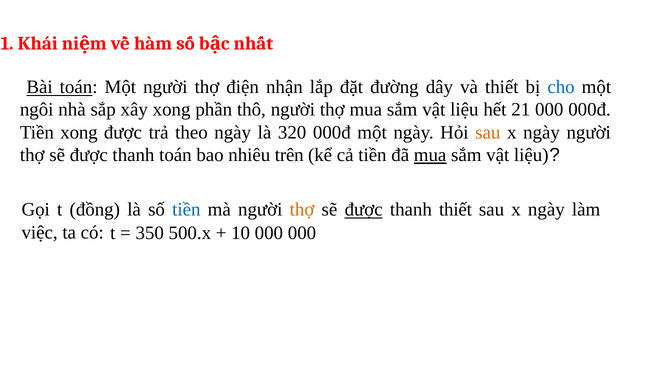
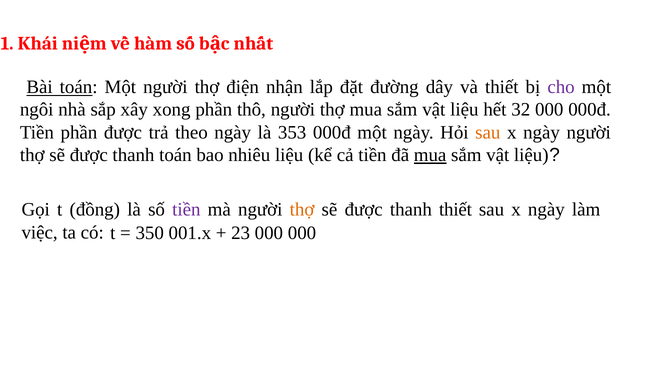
cho colour: blue -> purple
21: 21 -> 32
Tiền xong: xong -> phần
320: 320 -> 353
nhiêu trên: trên -> liệu
tiền at (186, 210) colour: blue -> purple
được at (364, 210) underline: present -> none
500.x: 500.x -> 001.x
10: 10 -> 23
